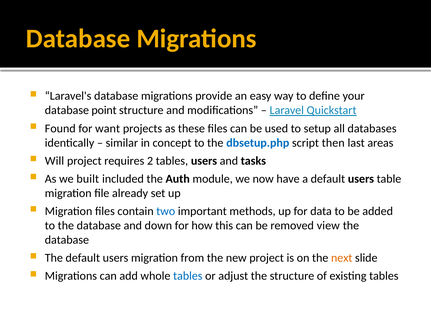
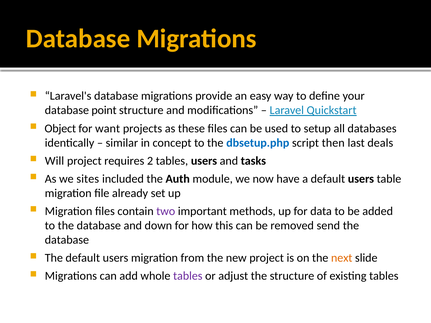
Found: Found -> Object
areas: areas -> deals
built: built -> sites
two colour: blue -> purple
view: view -> send
tables at (188, 276) colour: blue -> purple
